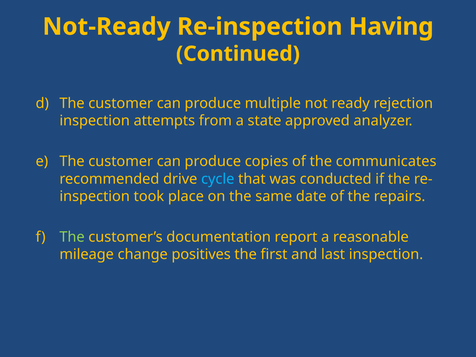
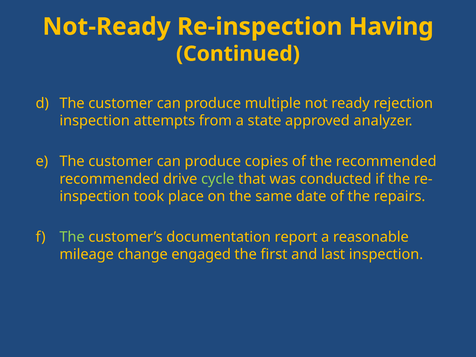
the communicates: communicates -> recommended
cycle colour: light blue -> light green
positives: positives -> engaged
